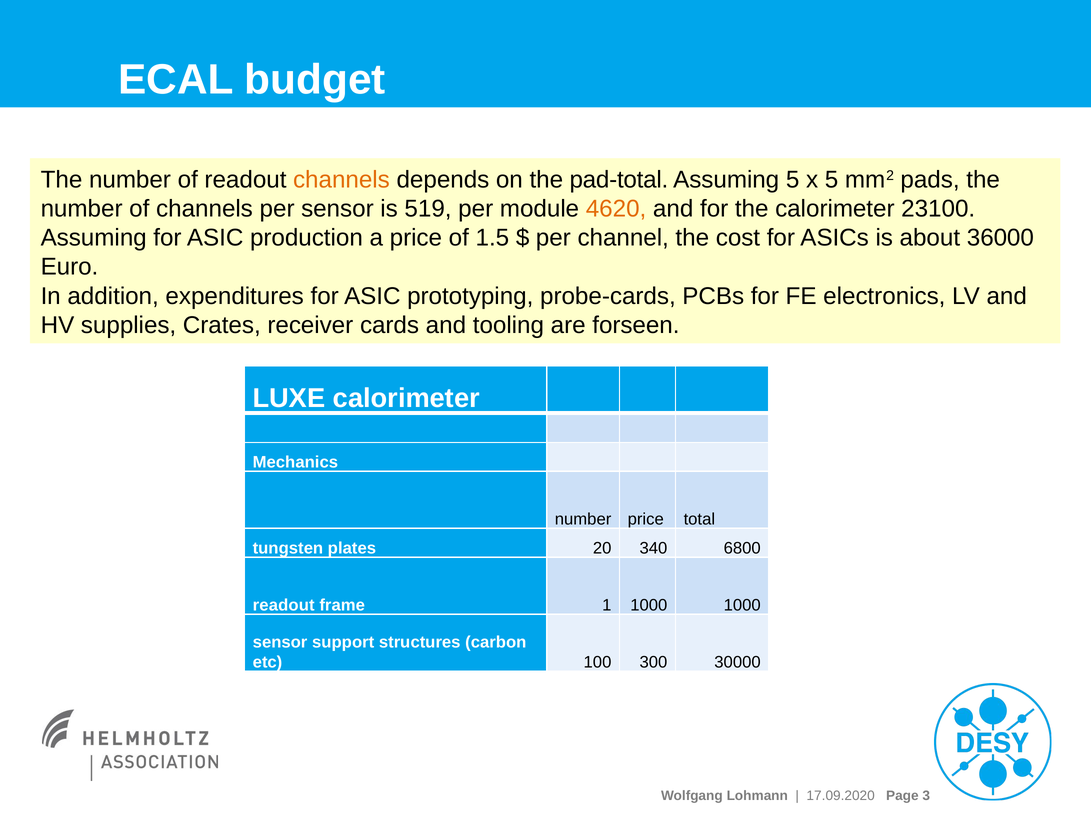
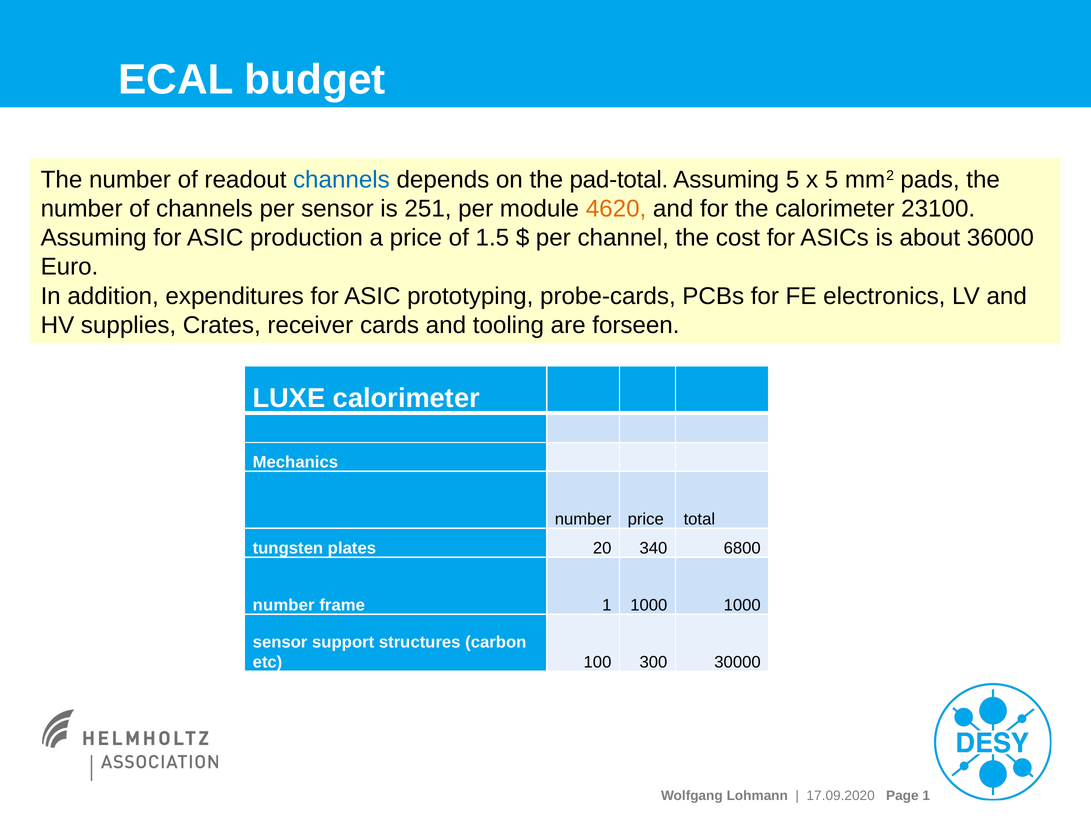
channels at (341, 180) colour: orange -> blue
519: 519 -> 251
readout at (284, 605): readout -> number
3 at (926, 796): 3 -> 1
